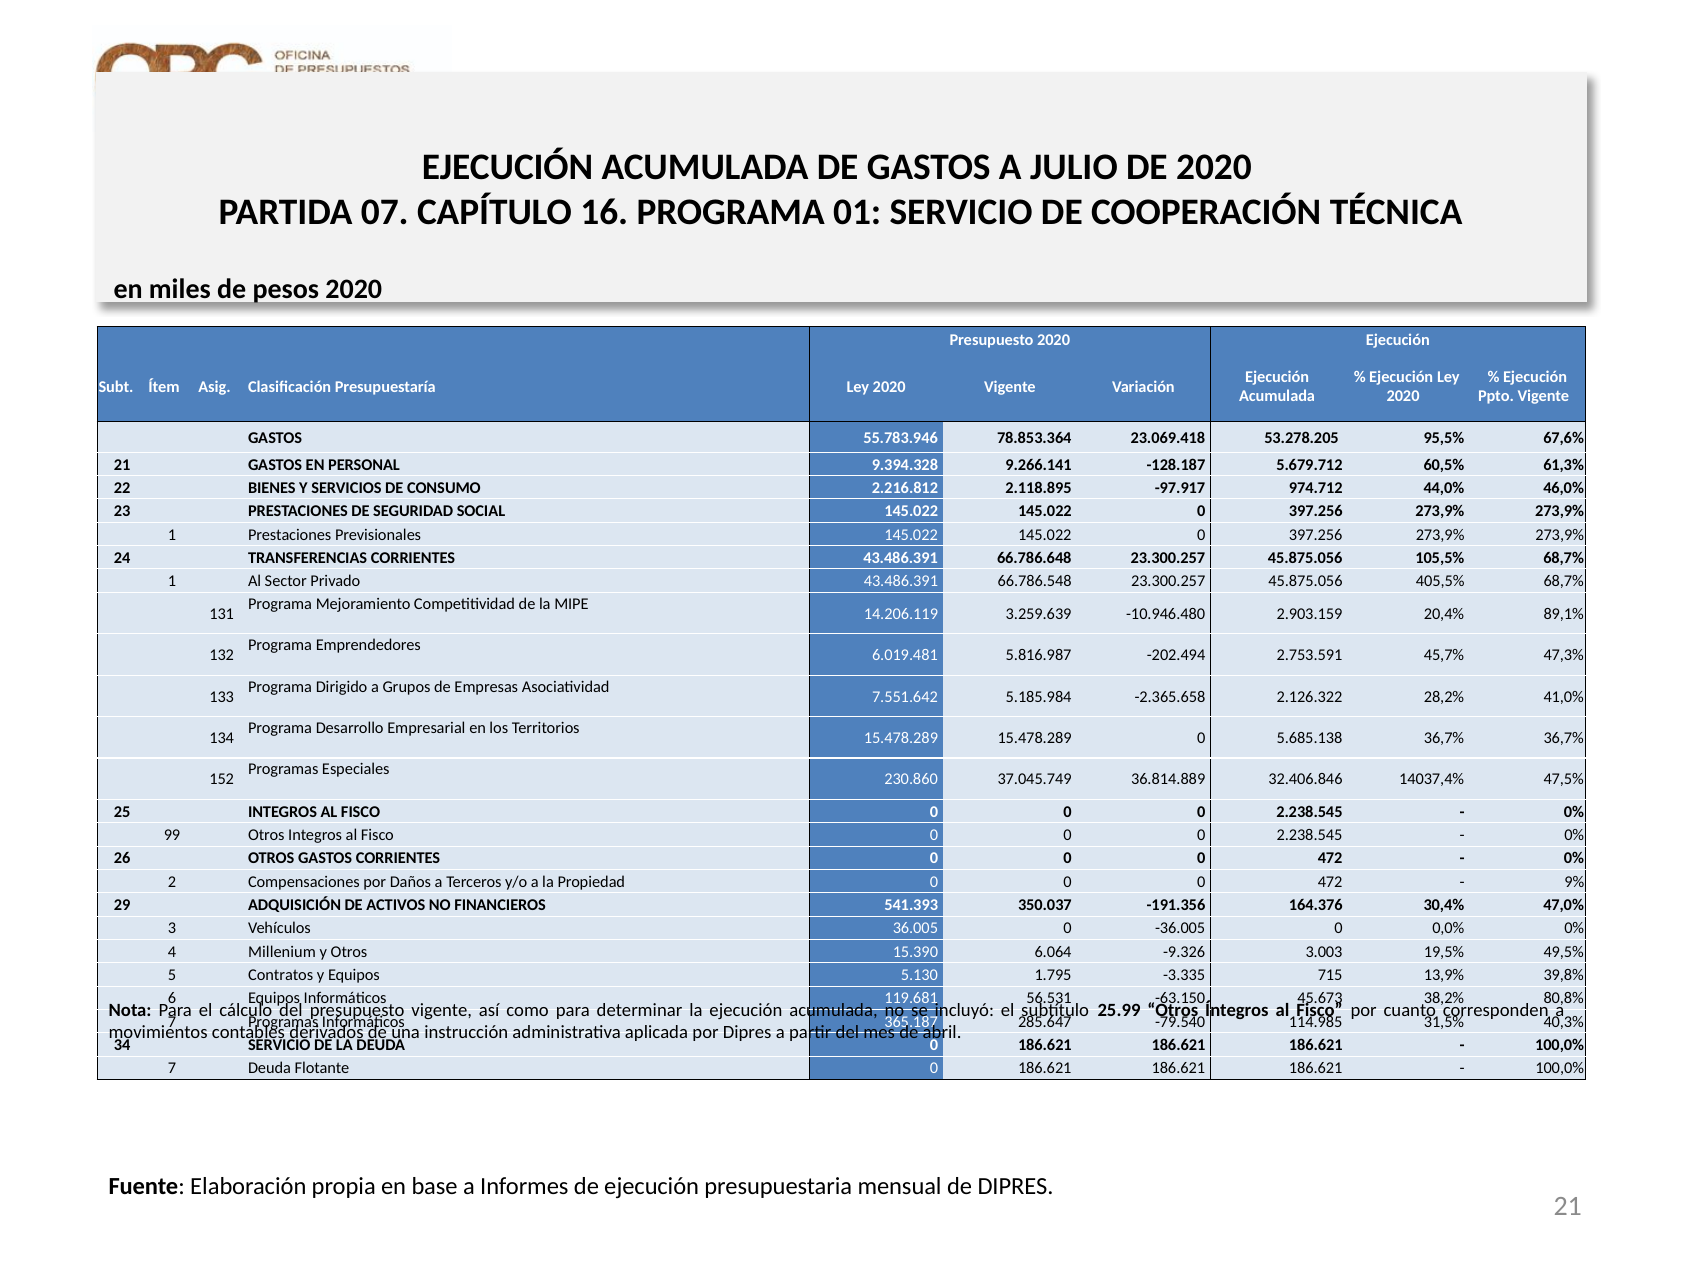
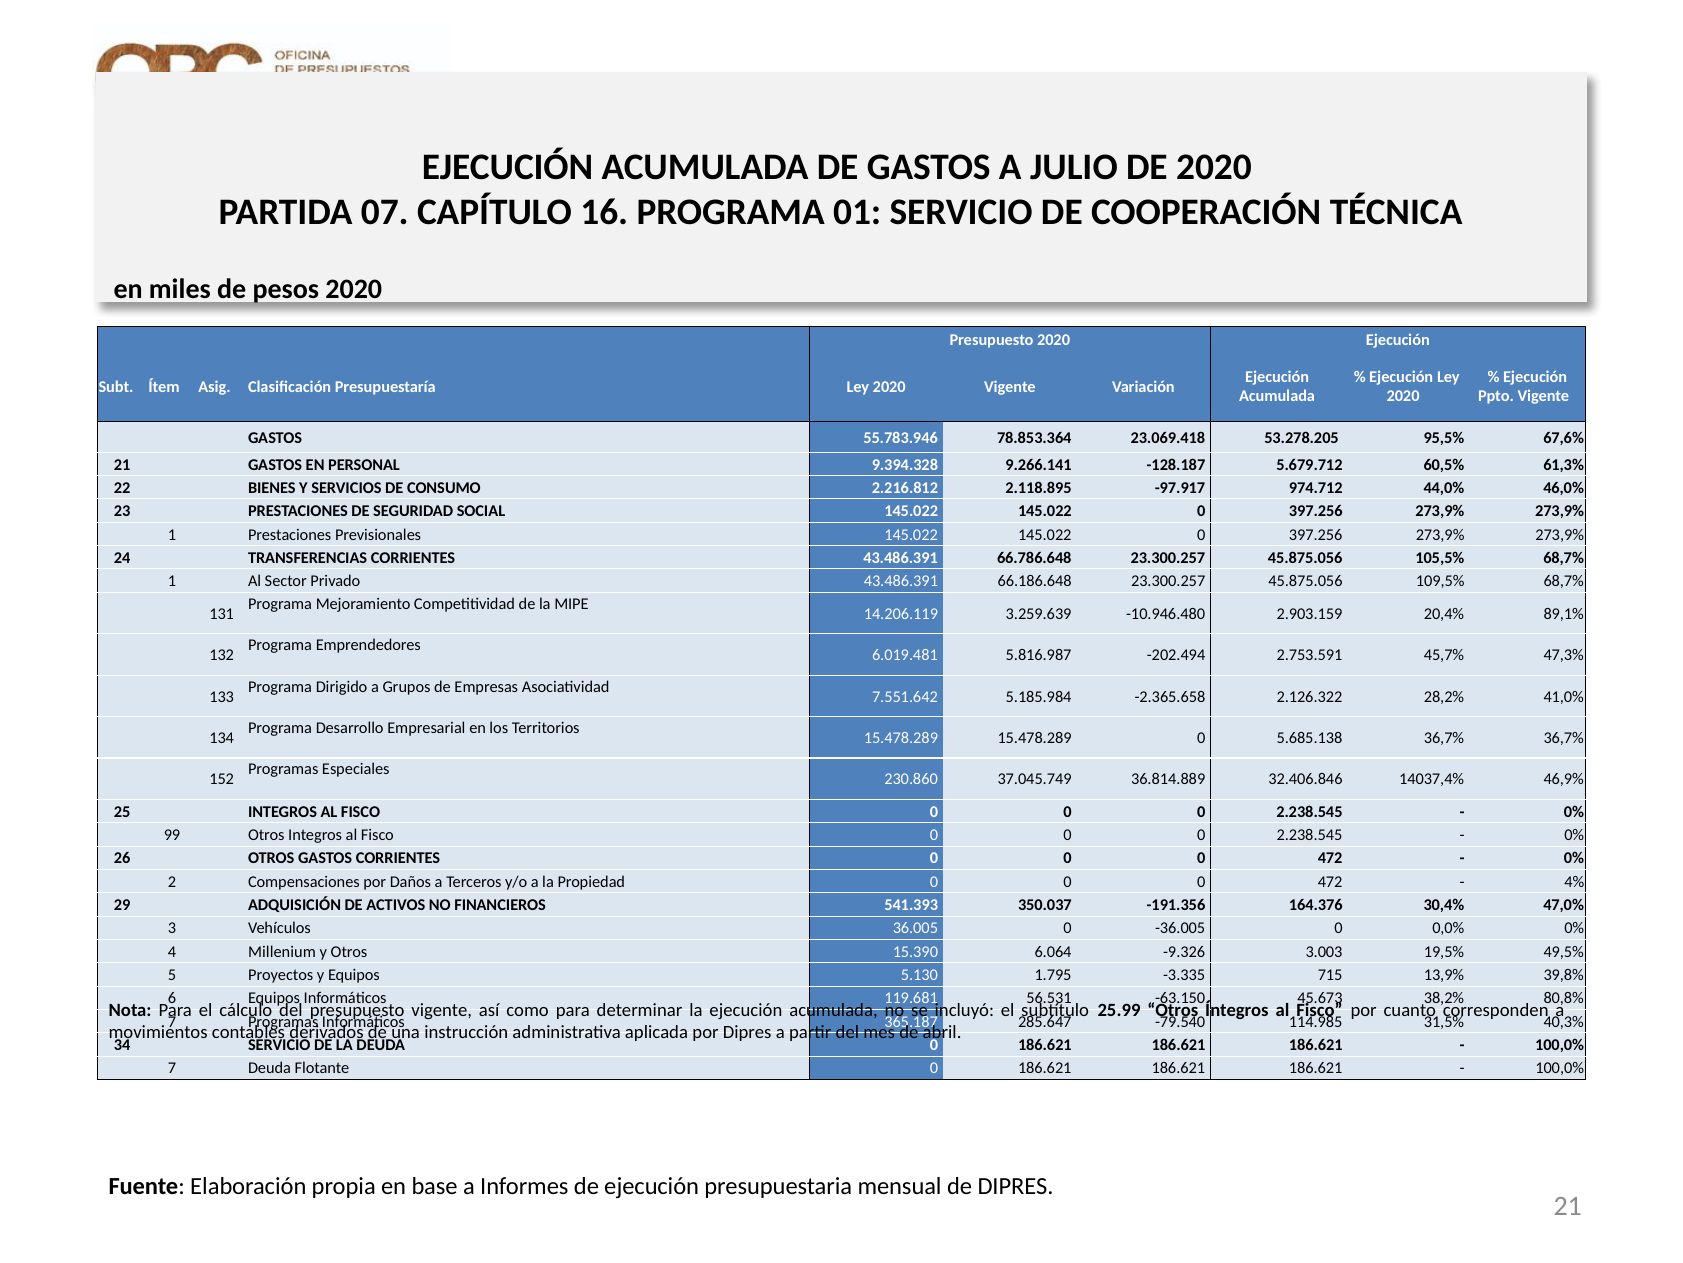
66.786.548: 66.786.548 -> 66.186.648
405,5%: 405,5% -> 109,5%
47,5%: 47,5% -> 46,9%
9%: 9% -> 4%
Contratos: Contratos -> Proyectos
